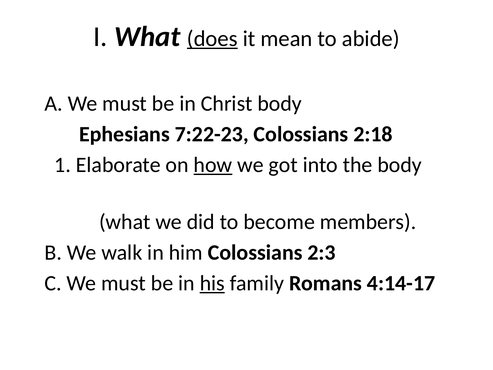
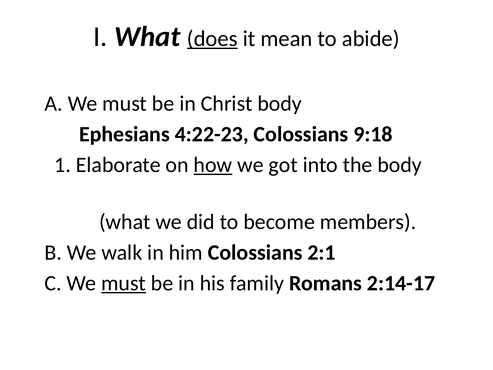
7:22-23: 7:22-23 -> 4:22-23
2:18: 2:18 -> 9:18
2:3: 2:3 -> 2:1
must at (124, 283) underline: none -> present
his underline: present -> none
4:14-17: 4:14-17 -> 2:14-17
